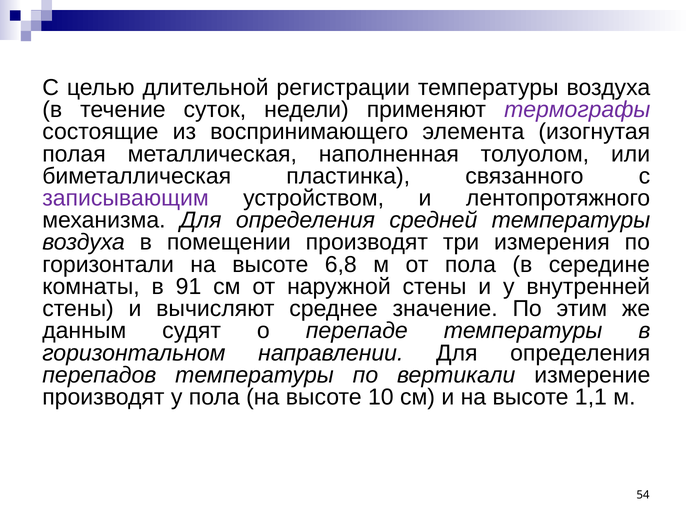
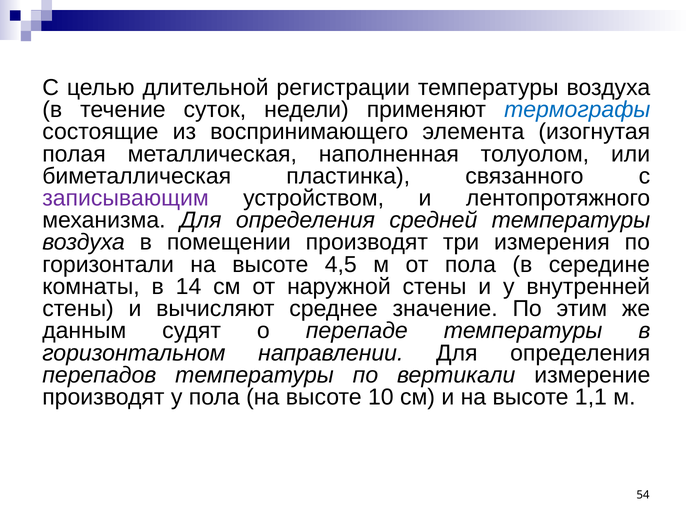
термографы colour: purple -> blue
6,8: 6,8 -> 4,5
91: 91 -> 14
